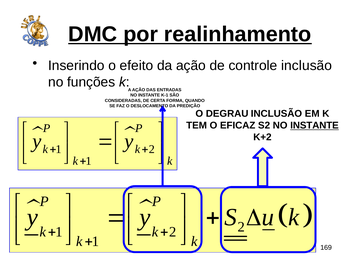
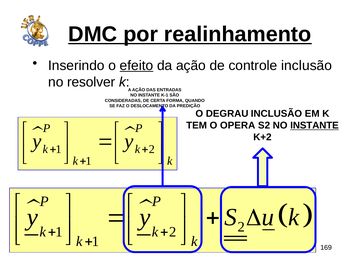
efeito underline: none -> present
funções: funções -> resolver
EFICAZ: EFICAZ -> OPERA
